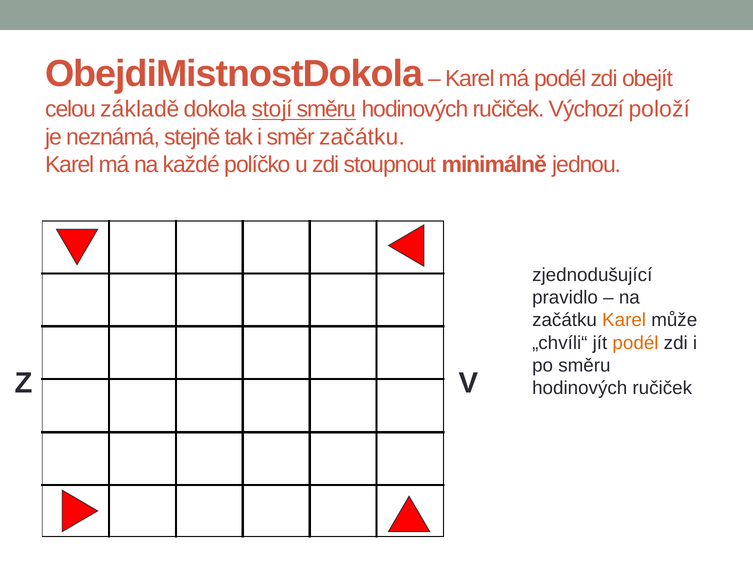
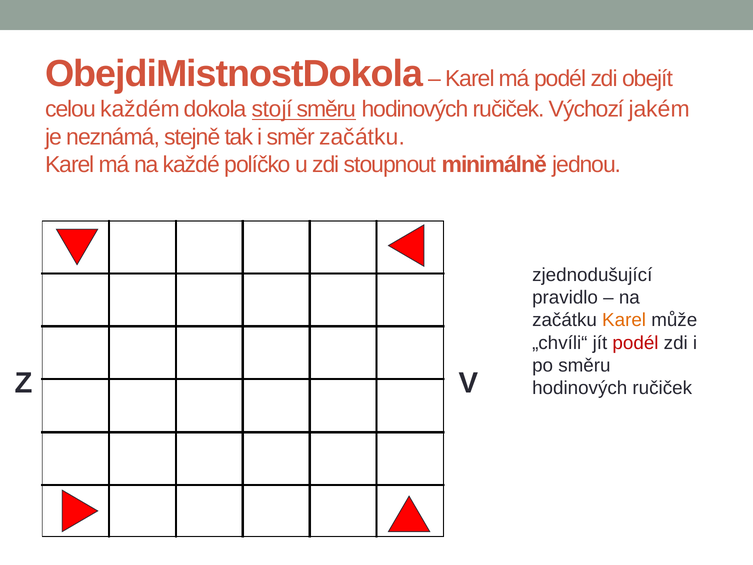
základě: základě -> každém
položí: položí -> jakém
podél at (636, 343) colour: orange -> red
